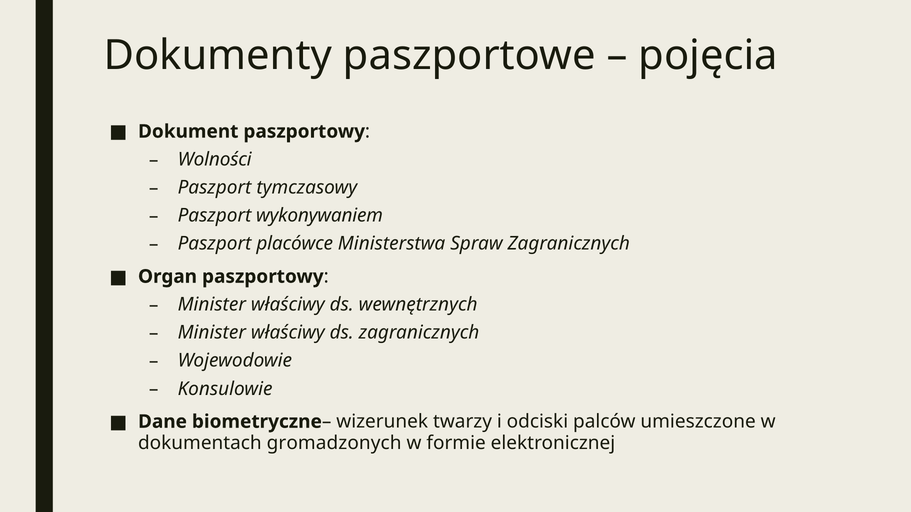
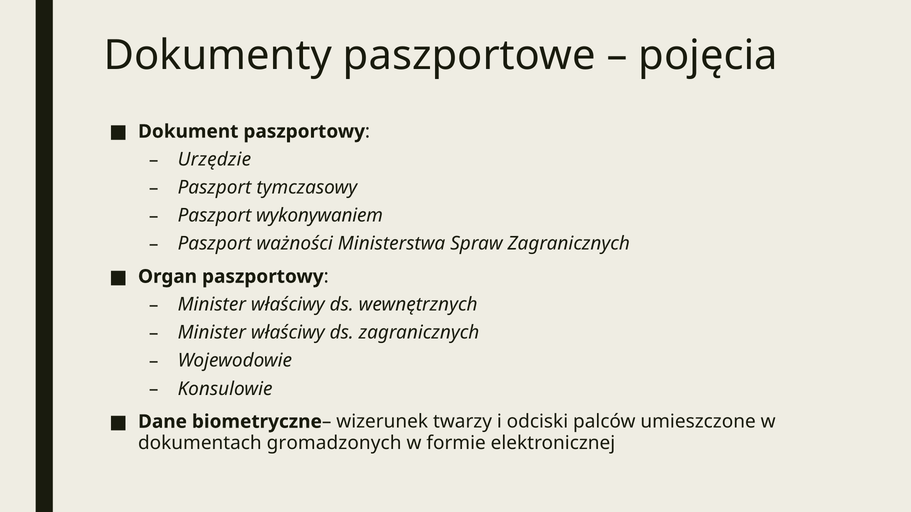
Wolności: Wolności -> Urzędzie
placówce: placówce -> ważności
